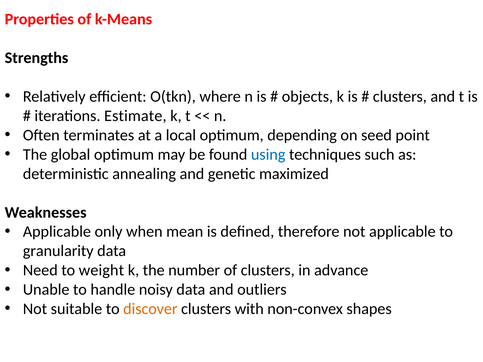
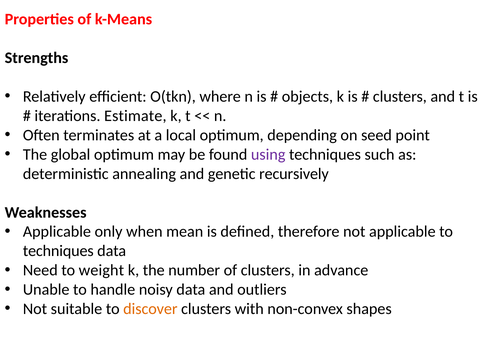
using colour: blue -> purple
maximized: maximized -> recursively
granularity at (58, 251): granularity -> techniques
